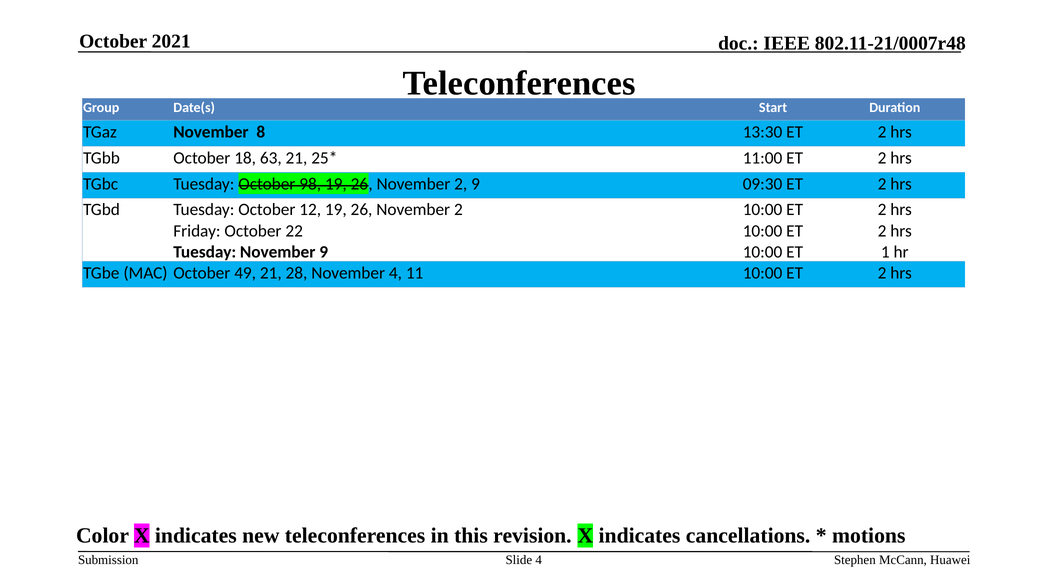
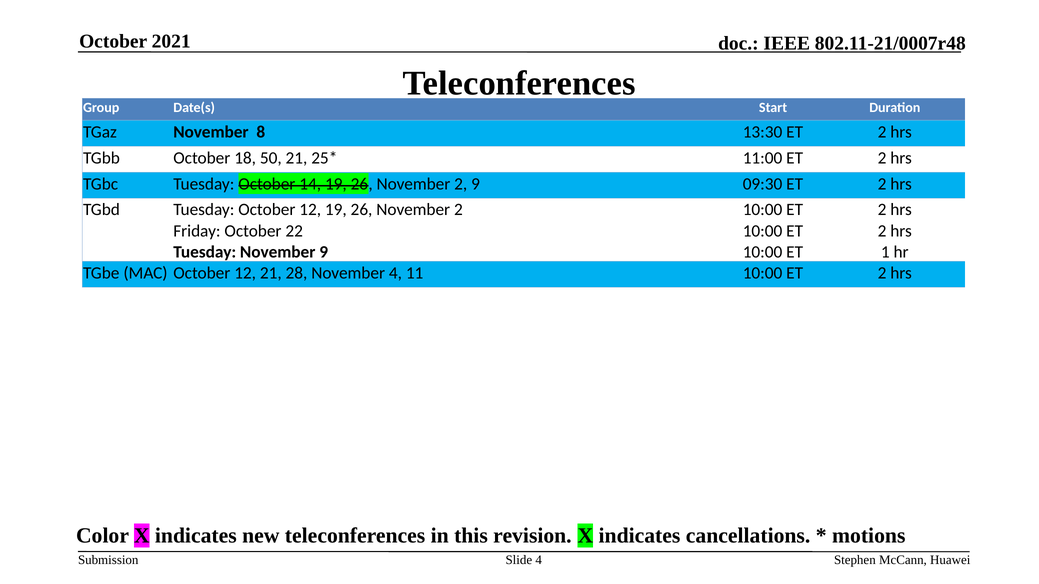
63: 63 -> 50
98: 98 -> 14
MAC October 49: 49 -> 12
